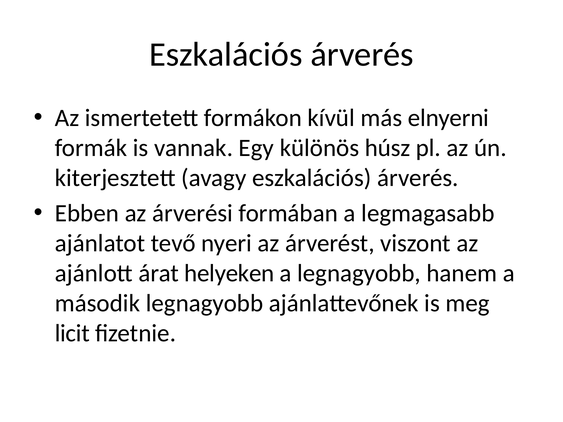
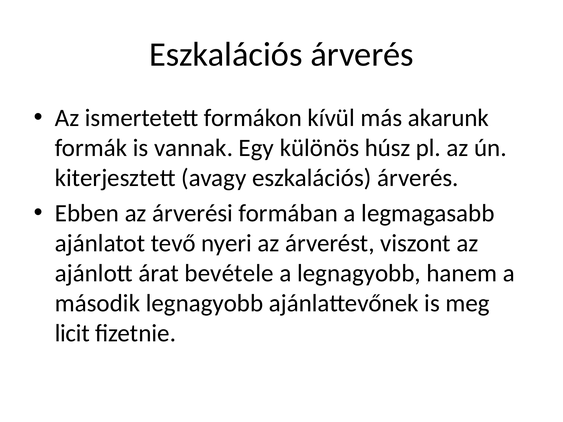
elnyerni: elnyerni -> akarunk
helyeken: helyeken -> bevétele
